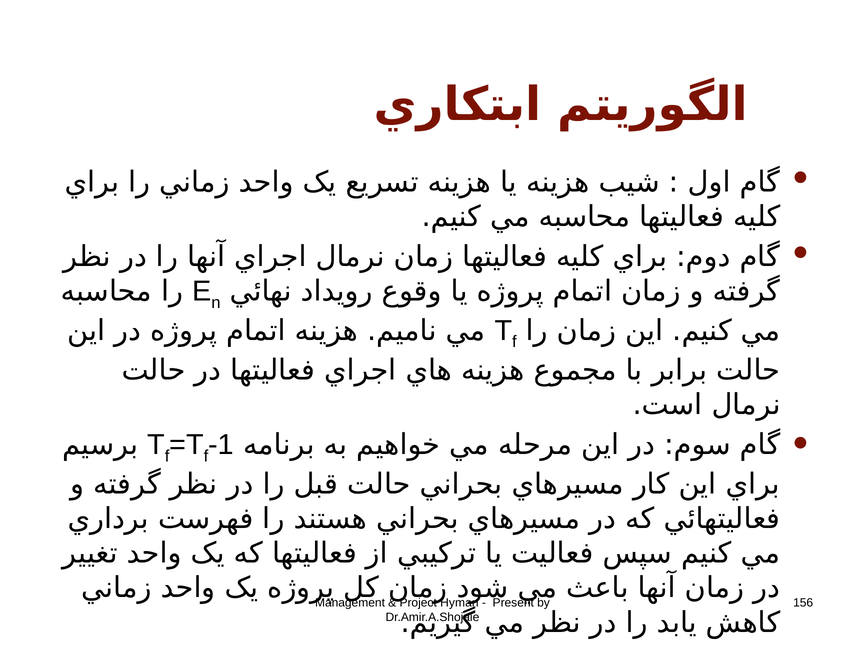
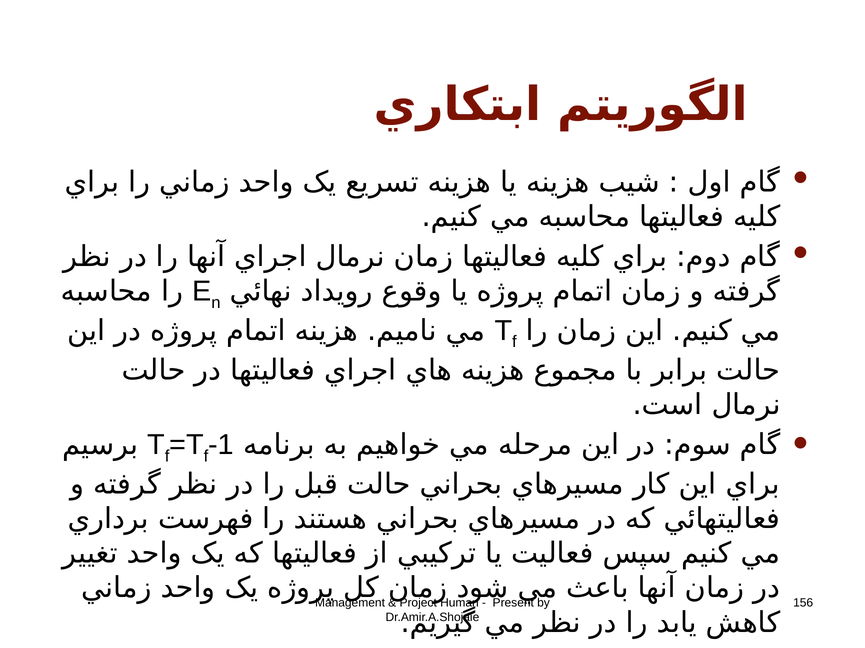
Hyman: Hyman -> Human
